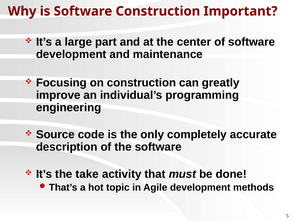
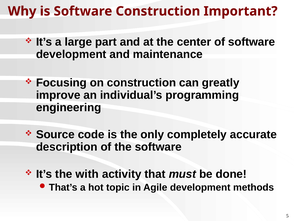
take: take -> with
